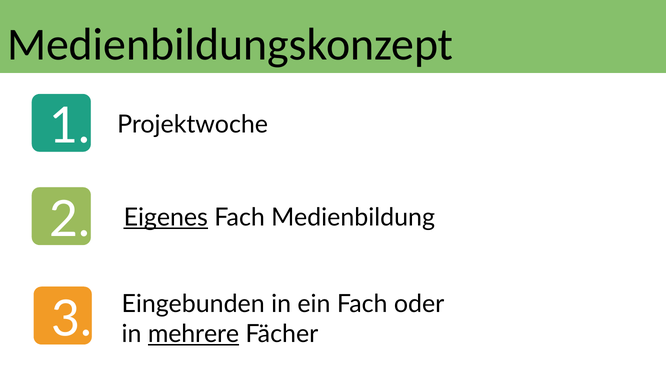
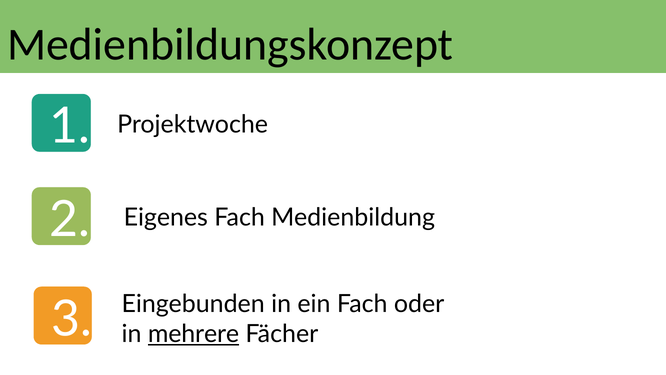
Eigenes underline: present -> none
